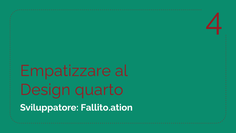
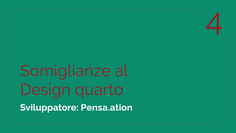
Empatizzare: Empatizzare -> Somiglianze
Fallito.ation: Fallito.ation -> Pensa.ation
